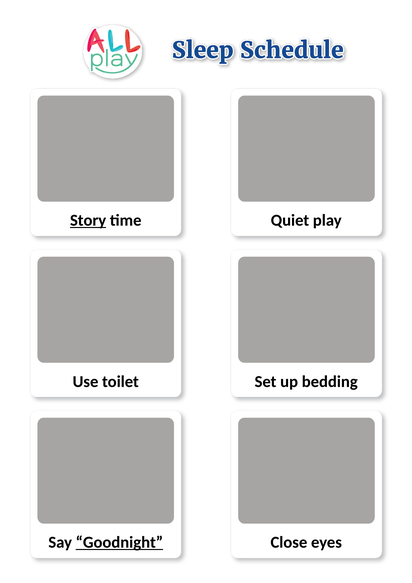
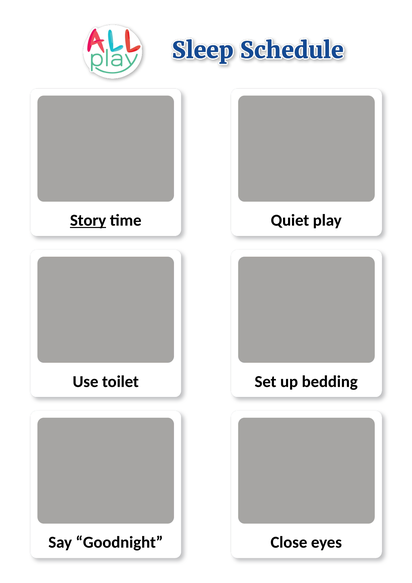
Goodnight underline: present -> none
